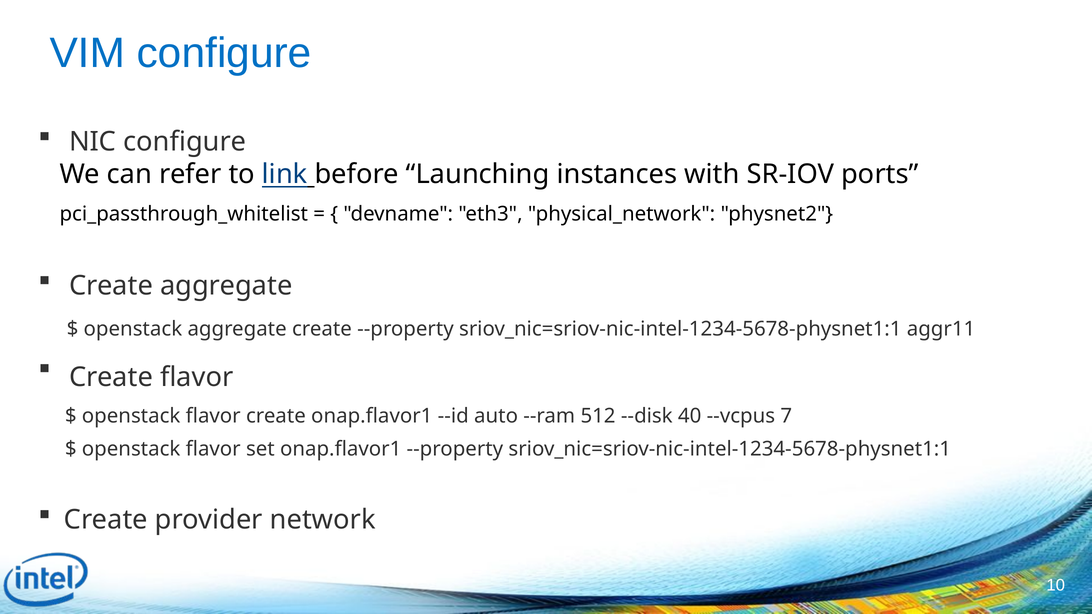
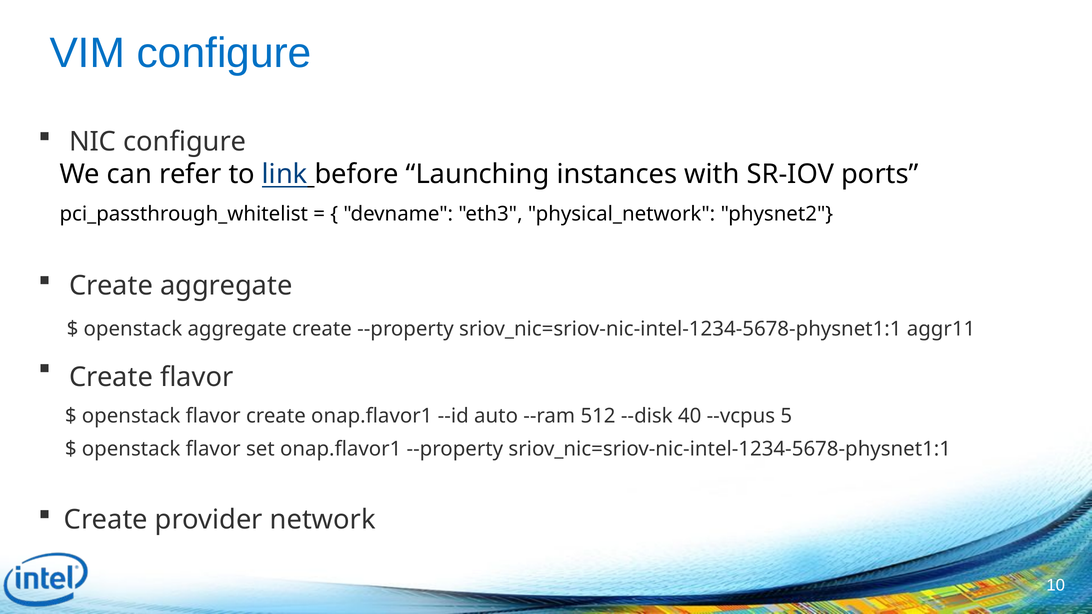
7: 7 -> 5
